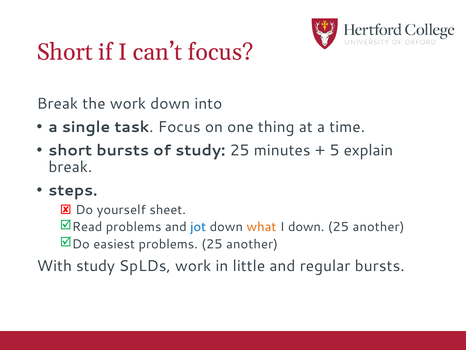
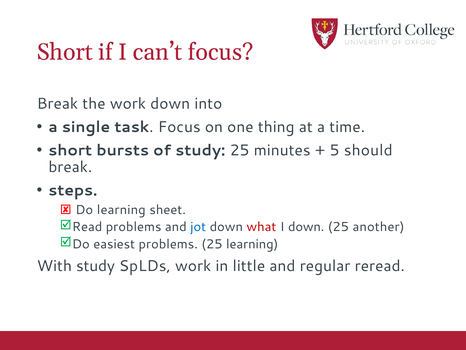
explain: explain -> should
Do yourself: yourself -> learning
what colour: orange -> red
problems 25 another: another -> learning
regular bursts: bursts -> reread
